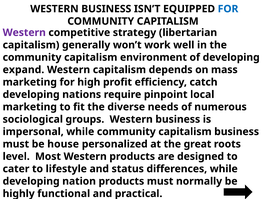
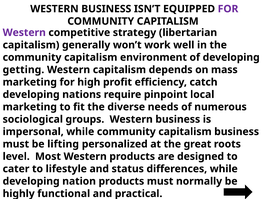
FOR at (228, 9) colour: blue -> purple
expand: expand -> getting
house: house -> lifting
